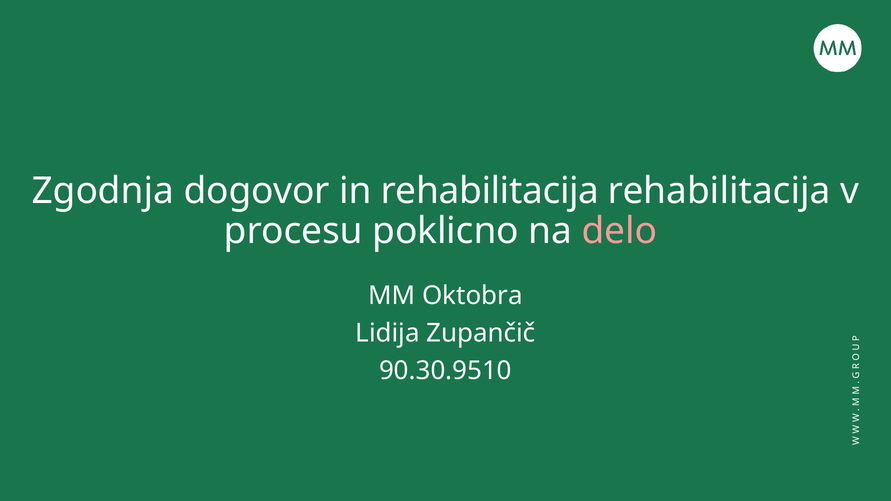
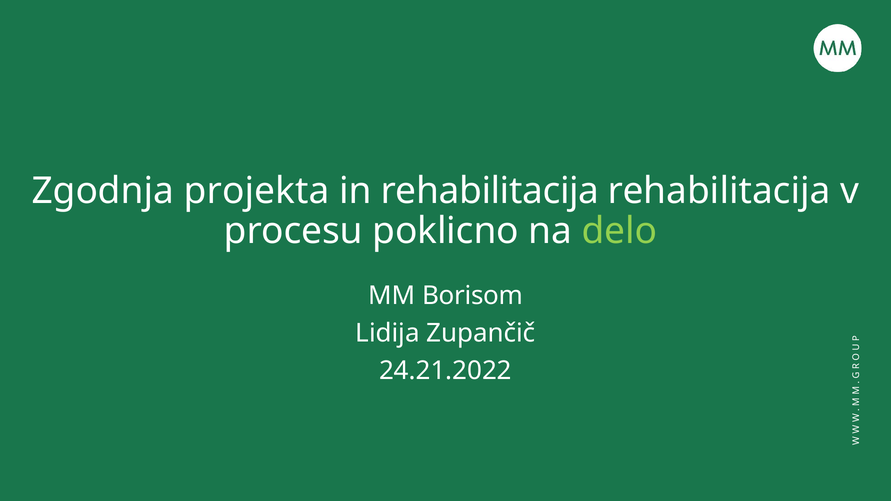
dogovor: dogovor -> projekta
delo colour: pink -> light green
Oktobra: Oktobra -> Borisom
90.30.9510: 90.30.9510 -> 24.21.2022
